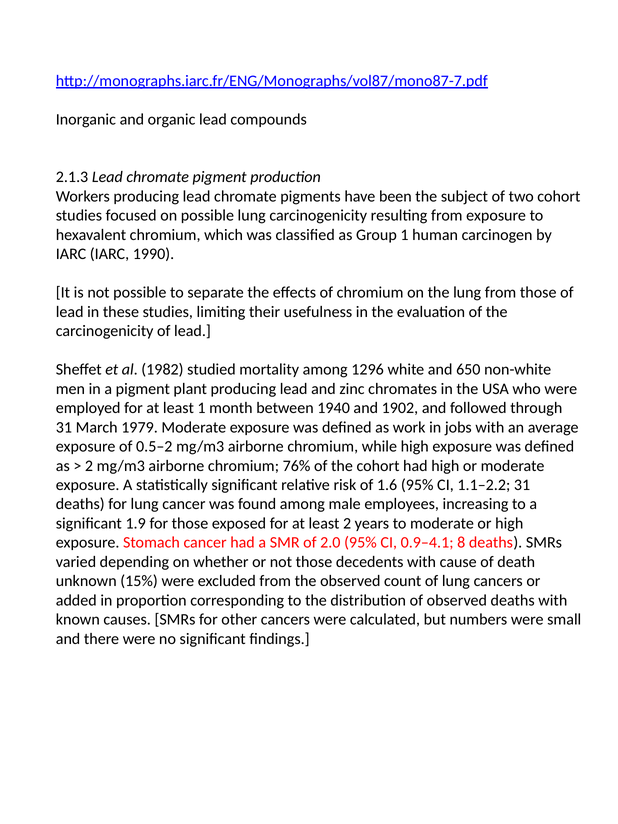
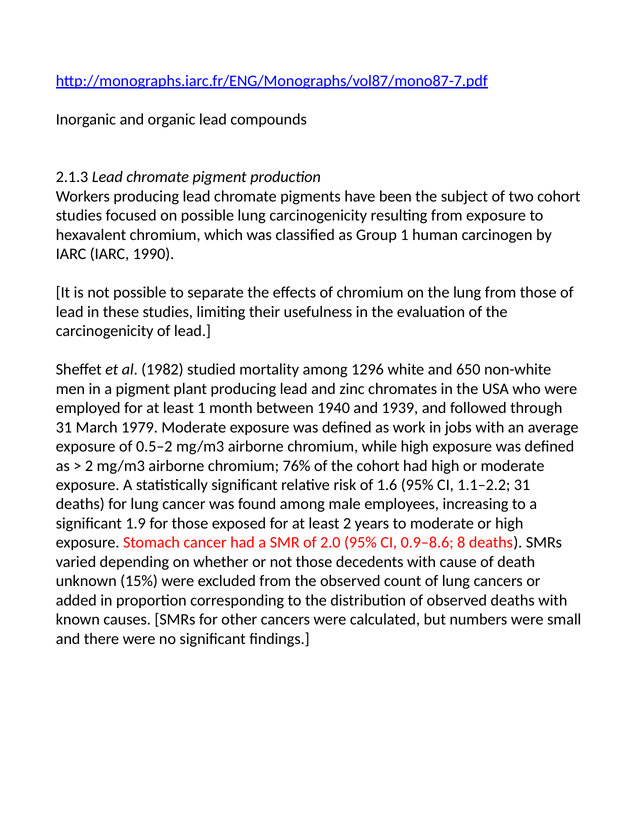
1902: 1902 -> 1939
0.9–4.1: 0.9–4.1 -> 0.9–8.6
